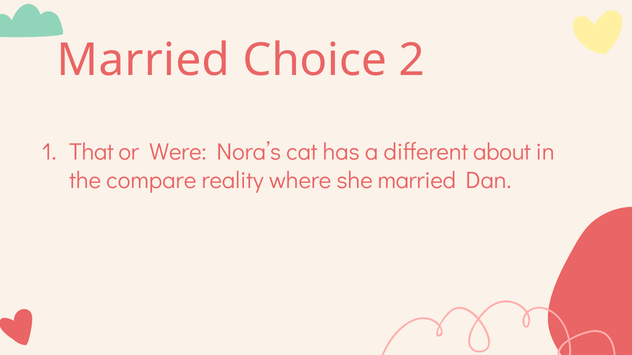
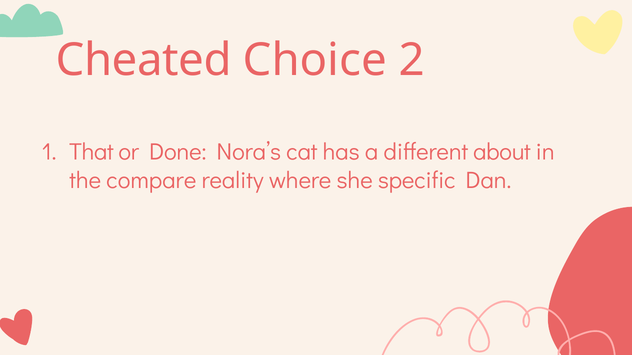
Married at (143, 60): Married -> Cheated
Were: Were -> Done
she married: married -> specific
